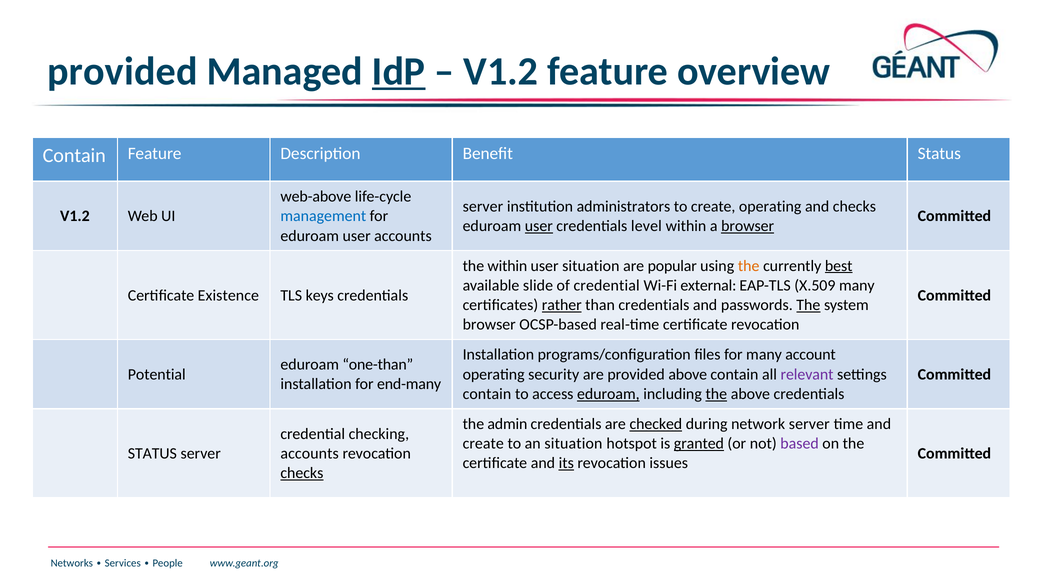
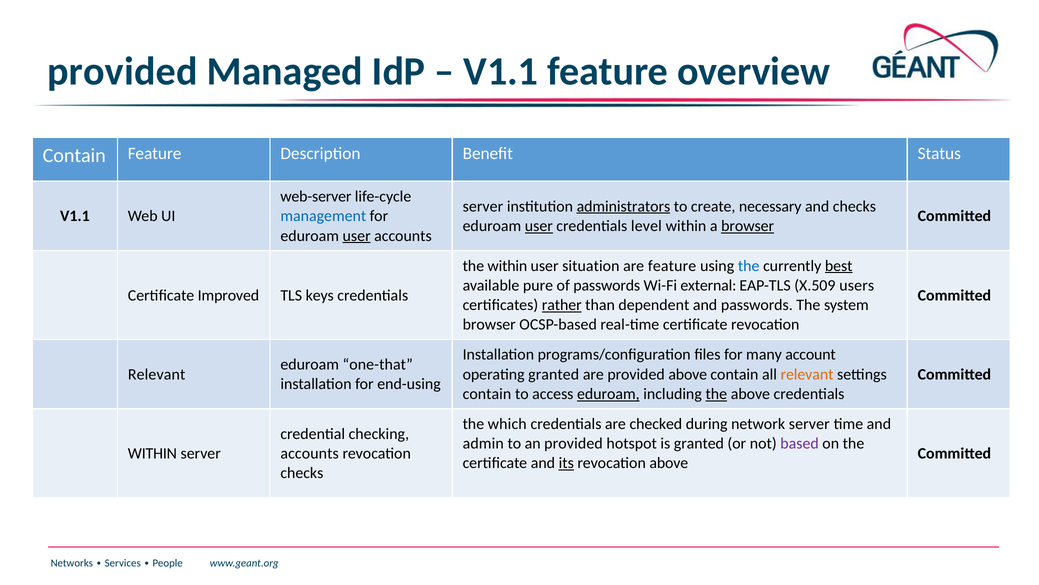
IdP underline: present -> none
V1.2 at (501, 71): V1.2 -> V1.1
web-above: web-above -> web-server
administrators underline: none -> present
create operating: operating -> necessary
V1.2 at (75, 216): V1.2 -> V1.1
user at (357, 236) underline: none -> present
are popular: popular -> feature
the at (749, 266) colour: orange -> blue
slide: slide -> pure
of credential: credential -> passwords
X.509 many: many -> users
Existence: Existence -> Improved
than credentials: credentials -> dependent
The at (808, 305) underline: present -> none
one-than: one-than -> one-that
Potential at (157, 374): Potential -> Relevant
operating security: security -> granted
relevant at (807, 374) colour: purple -> orange
end-many: end-many -> end-using
admin: admin -> which
checked underline: present -> none
create at (483, 443): create -> admin
an situation: situation -> provided
granted at (699, 443) underline: present -> none
STATUS at (152, 453): STATUS -> WITHIN
revocation issues: issues -> above
checks at (302, 473) underline: present -> none
